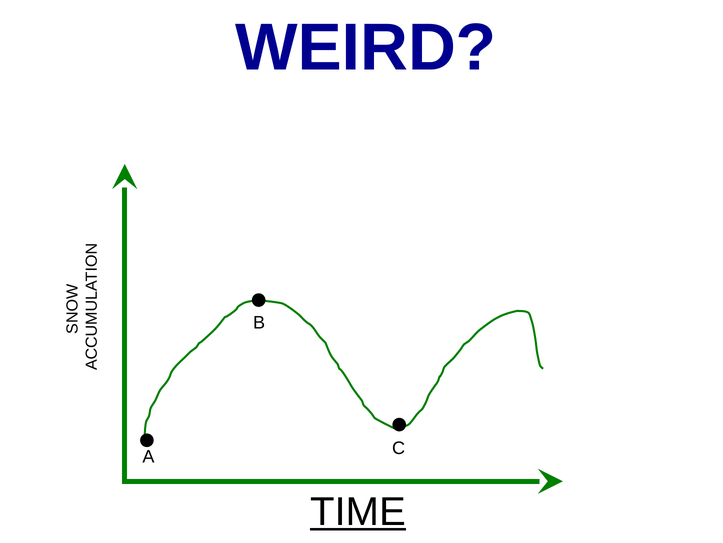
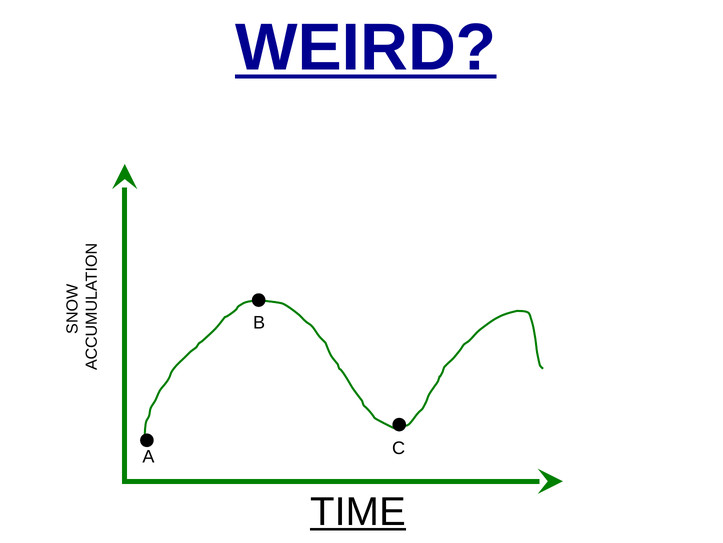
WEIRD underline: none -> present
